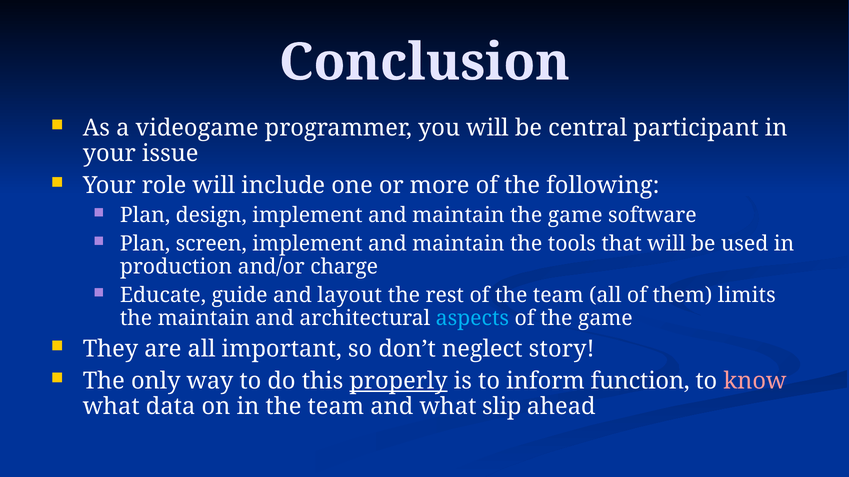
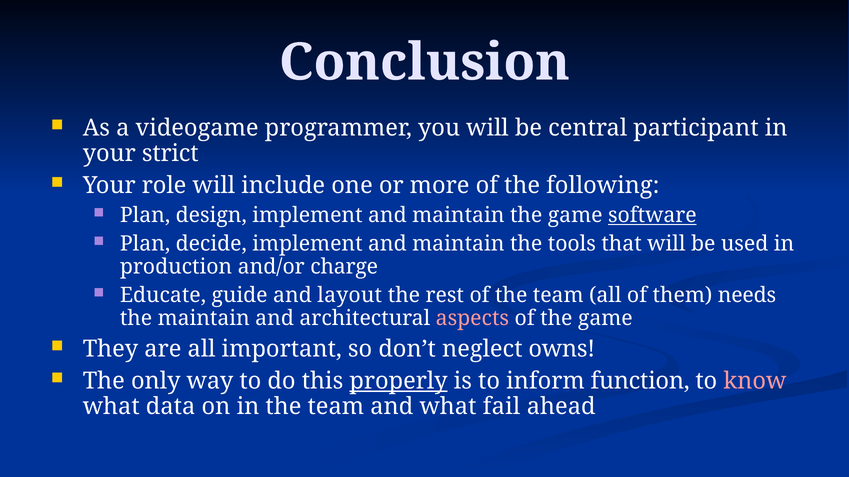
issue: issue -> strict
software underline: none -> present
screen: screen -> decide
limits: limits -> needs
aspects colour: light blue -> pink
story: story -> owns
slip: slip -> fail
